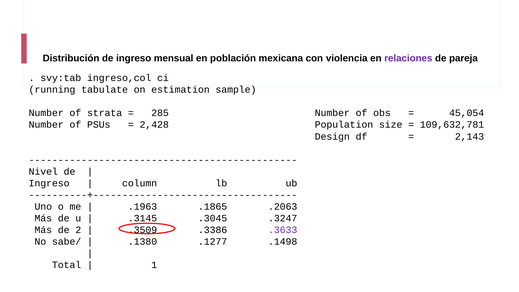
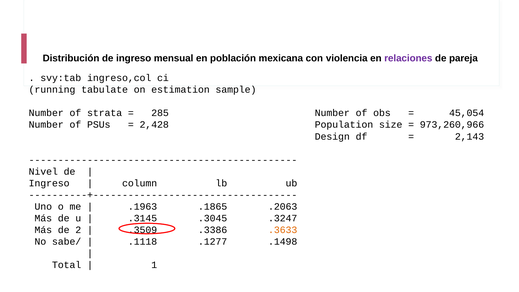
109,632,781: 109,632,781 -> 973,260,966
.3633 colour: purple -> orange
.1380: .1380 -> .1118
